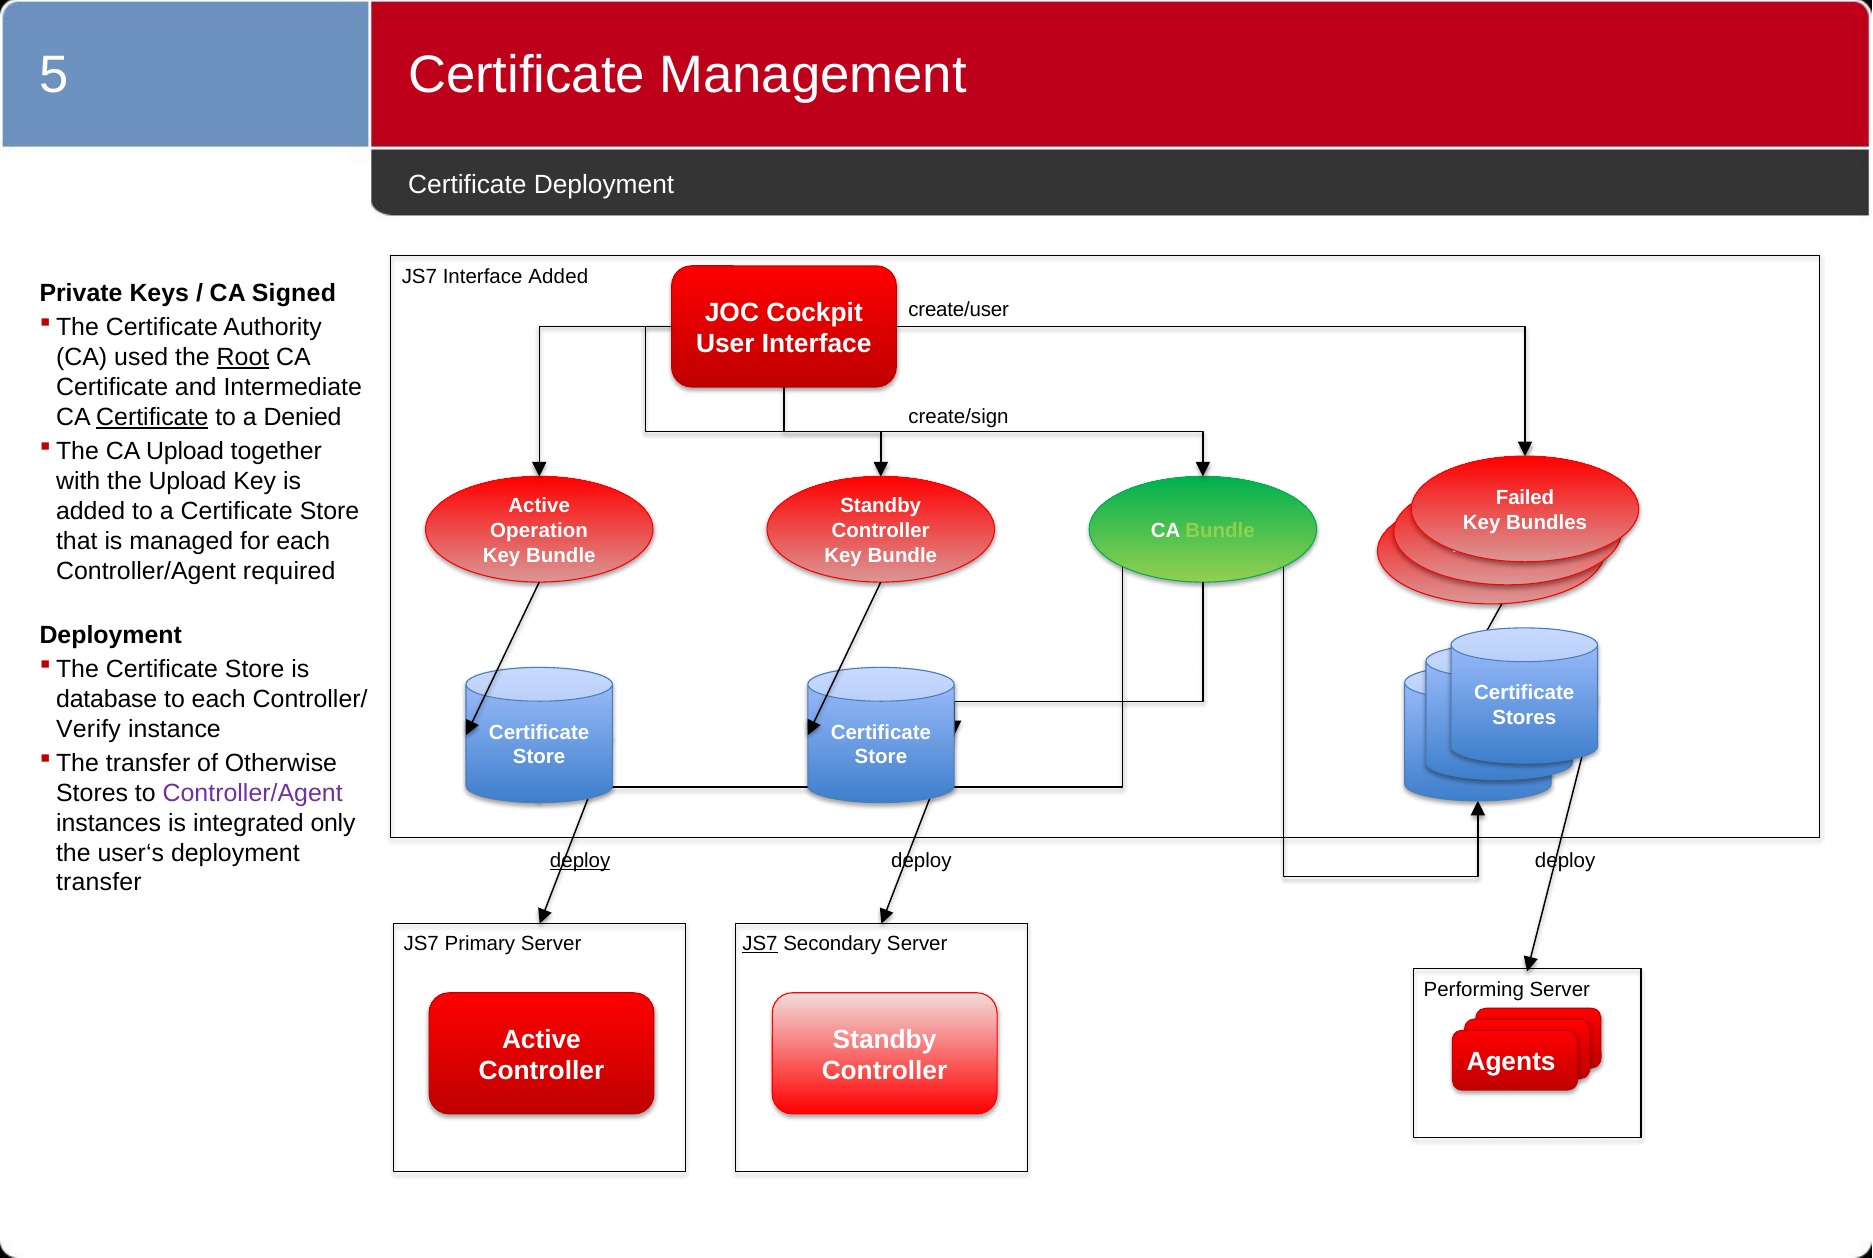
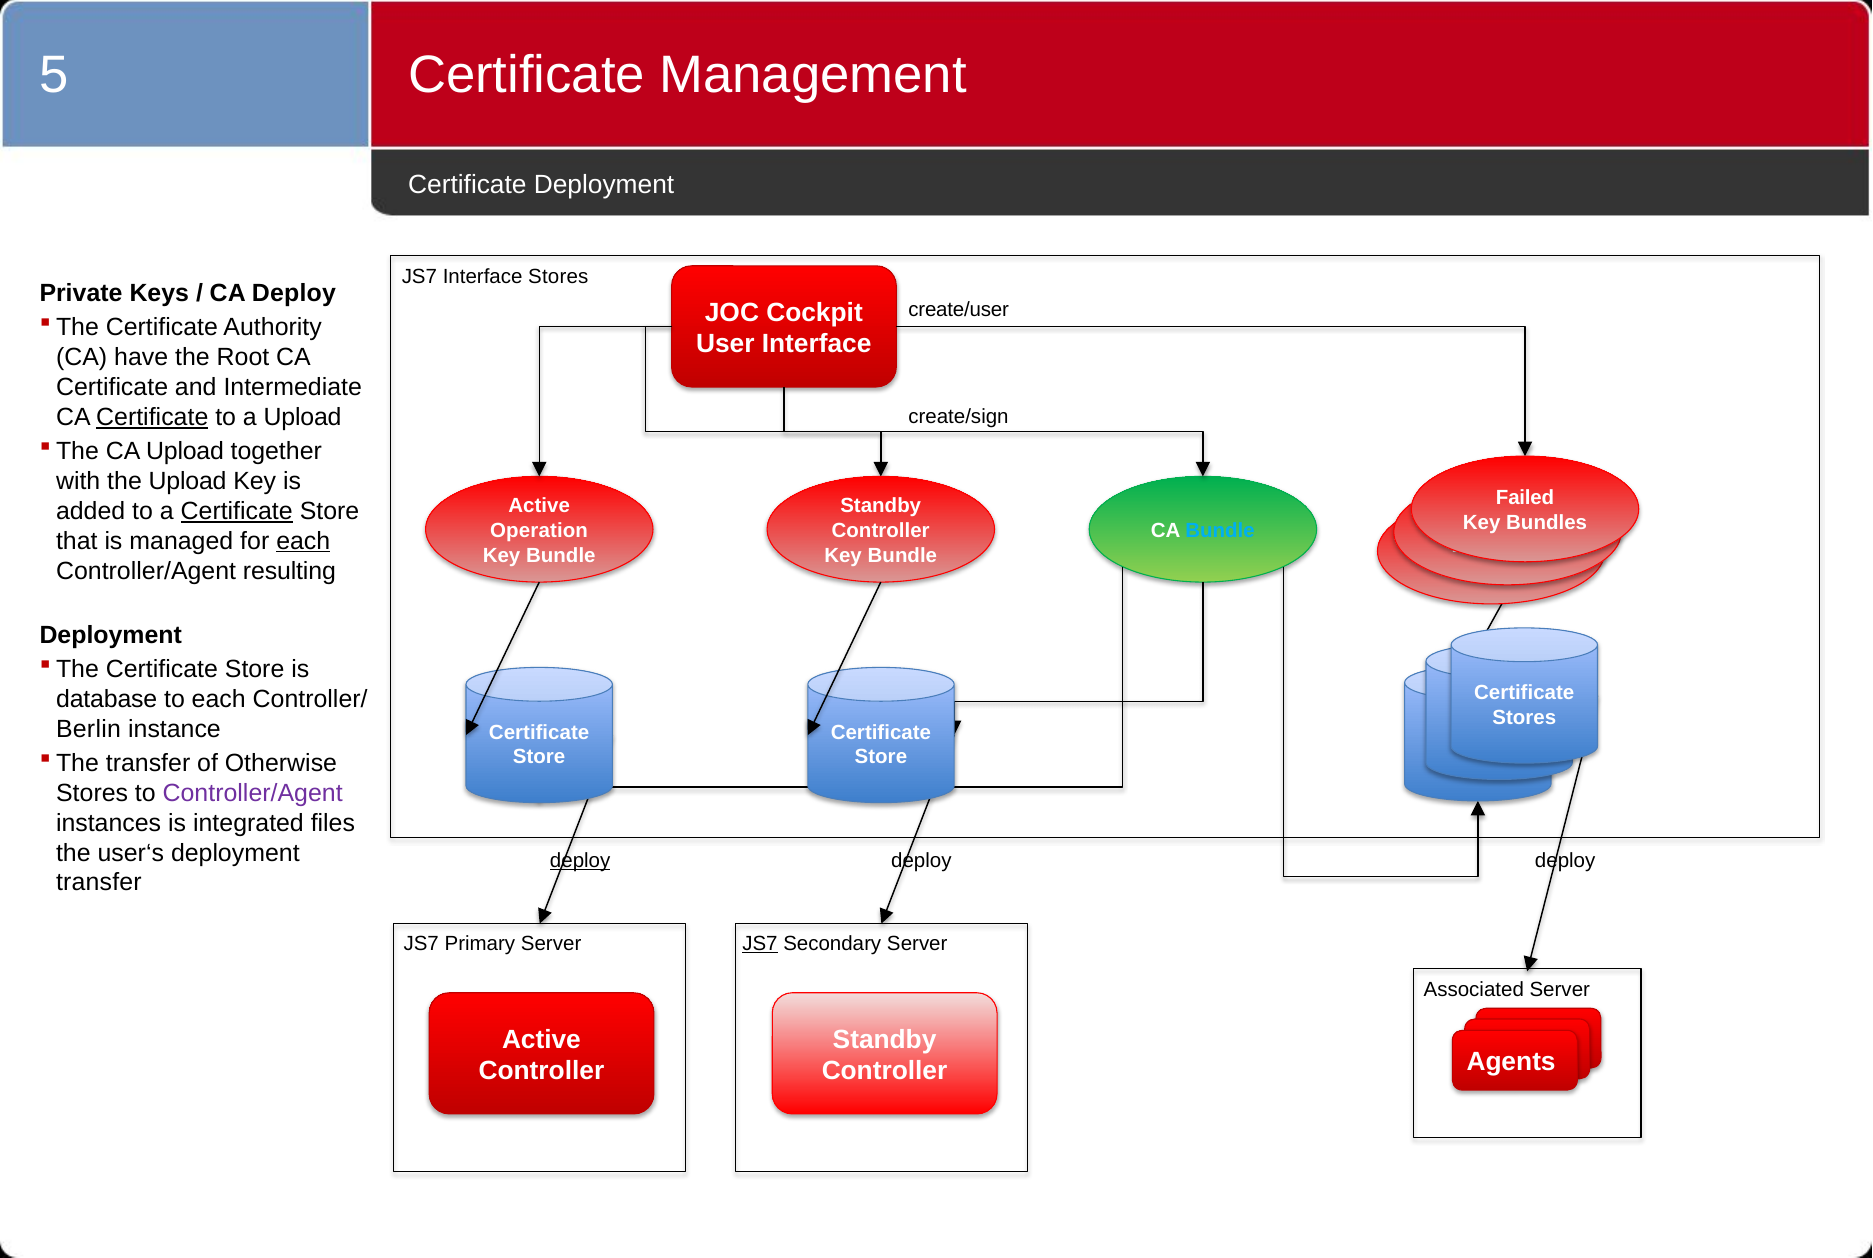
Interface Added: Added -> Stores
CA Signed: Signed -> Deploy
used: used -> have
Root underline: present -> none
a Denied: Denied -> Upload
Certificate at (237, 511) underline: none -> present
Bundle at (1220, 531) colour: light green -> light blue
each at (303, 541) underline: none -> present
required: required -> resulting
Verify: Verify -> Berlin
only: only -> files
Performing: Performing -> Associated
